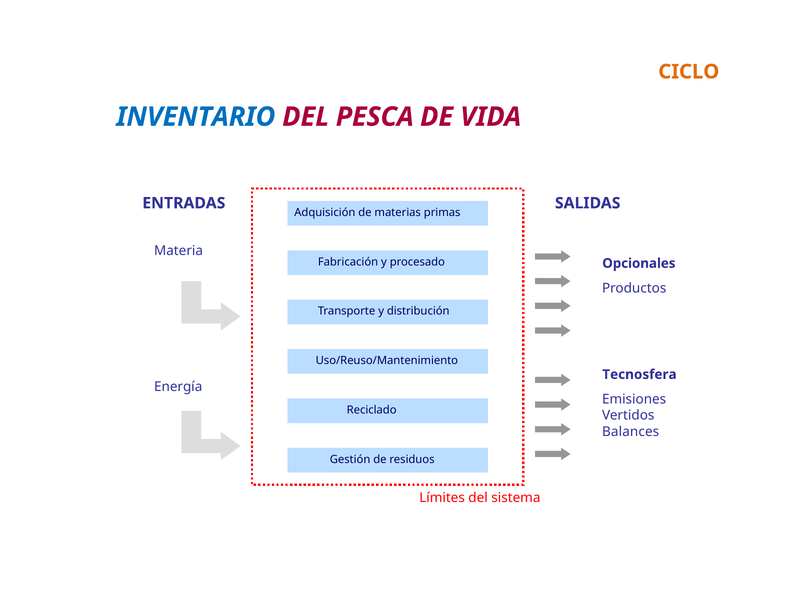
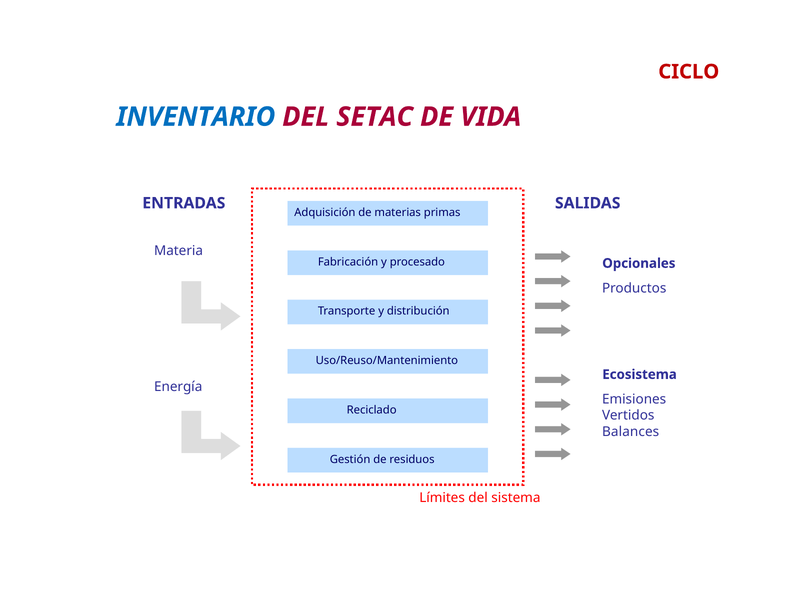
CICLO colour: orange -> red
PESCA: PESCA -> SETAC
Tecnosfera: Tecnosfera -> Ecosistema
